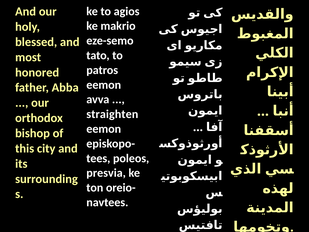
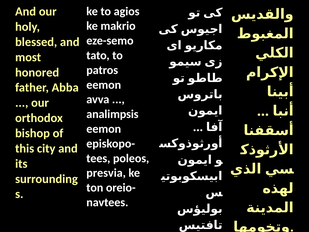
straighten: straighten -> analimpsis
